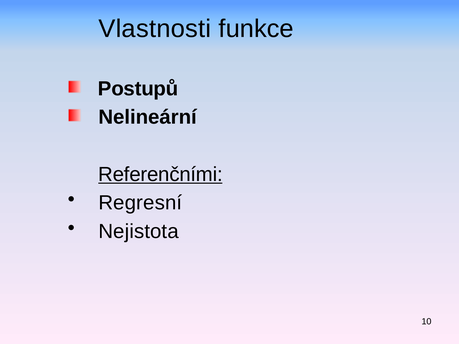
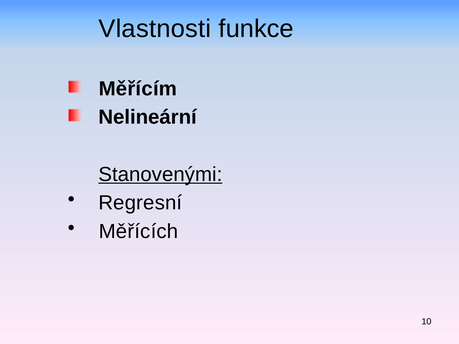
Postupů: Postupů -> Měřícím
Referenčními: Referenčními -> Stanovenými
Nejistota: Nejistota -> Měřících
